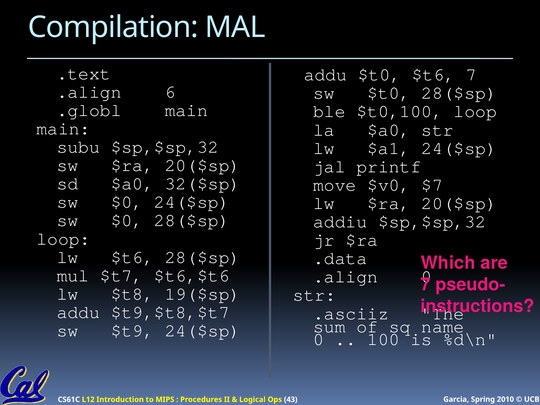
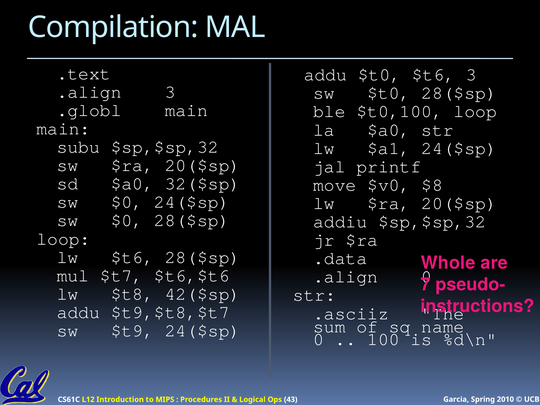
$t6 7: 7 -> 3
.align 6: 6 -> 3
$7: $7 -> $8
Which: Which -> Whole
19($sp: 19($sp -> 42($sp
